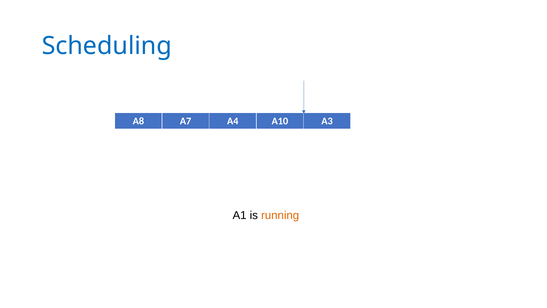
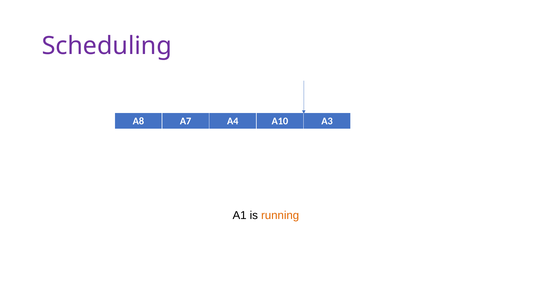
Scheduling colour: blue -> purple
